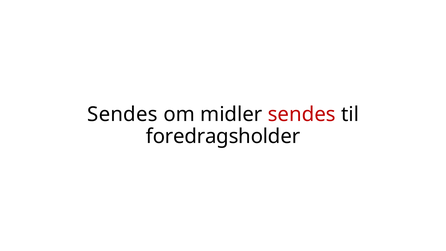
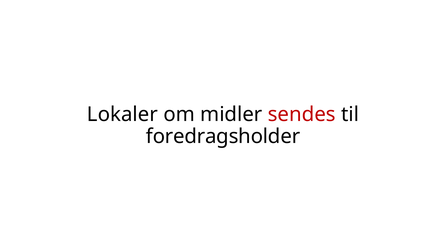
Sendes at (122, 114): Sendes -> Lokaler
